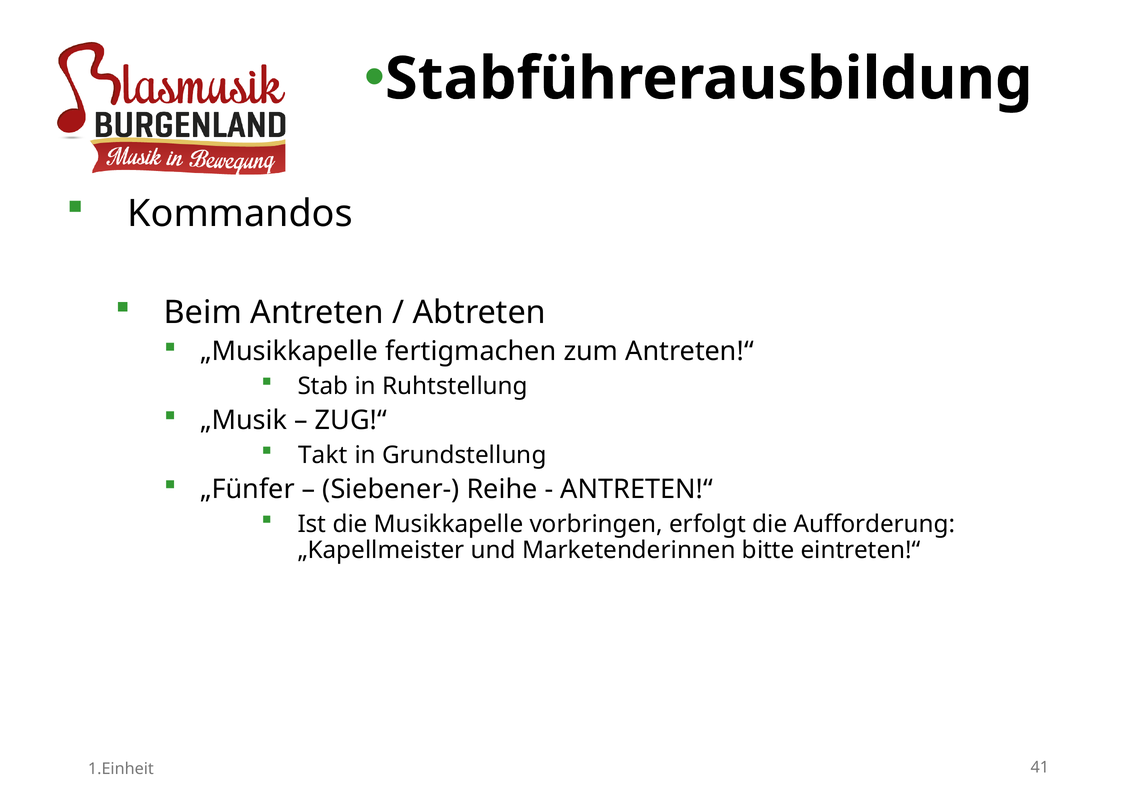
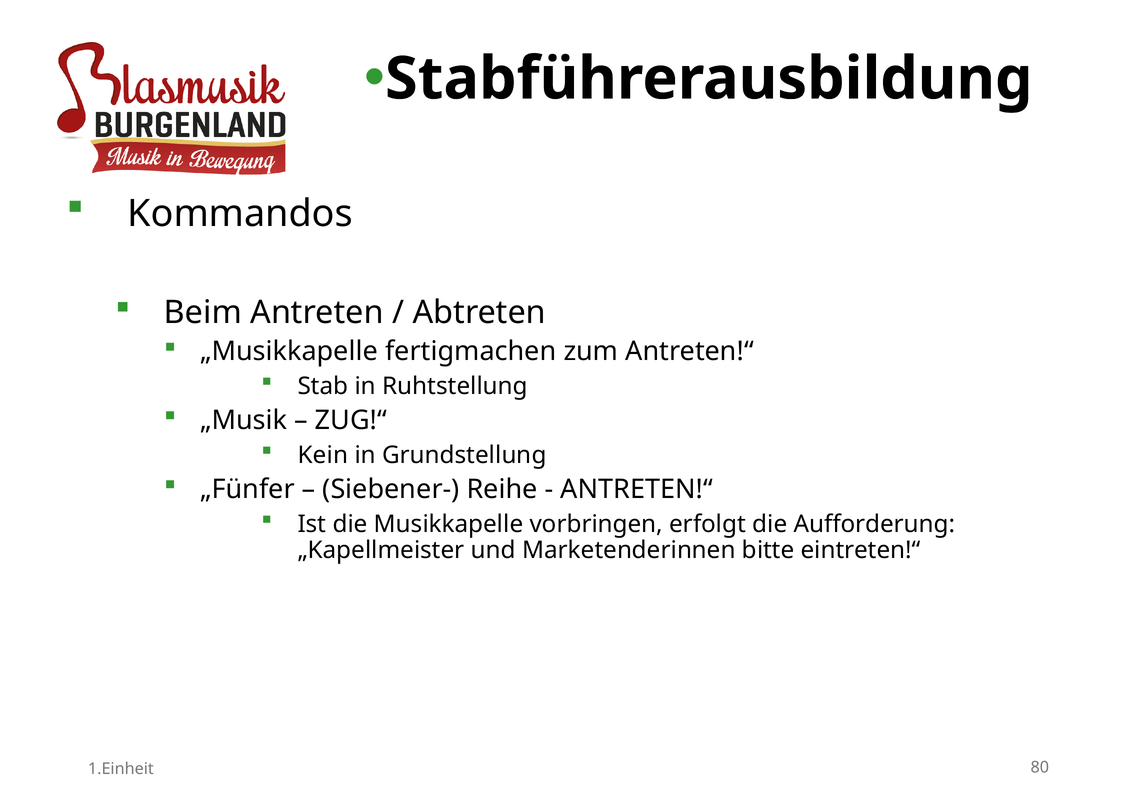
Takt: Takt -> Kein
41: 41 -> 80
